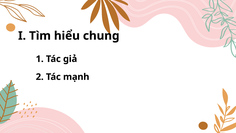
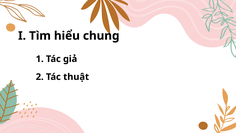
mạnh: mạnh -> thuật
